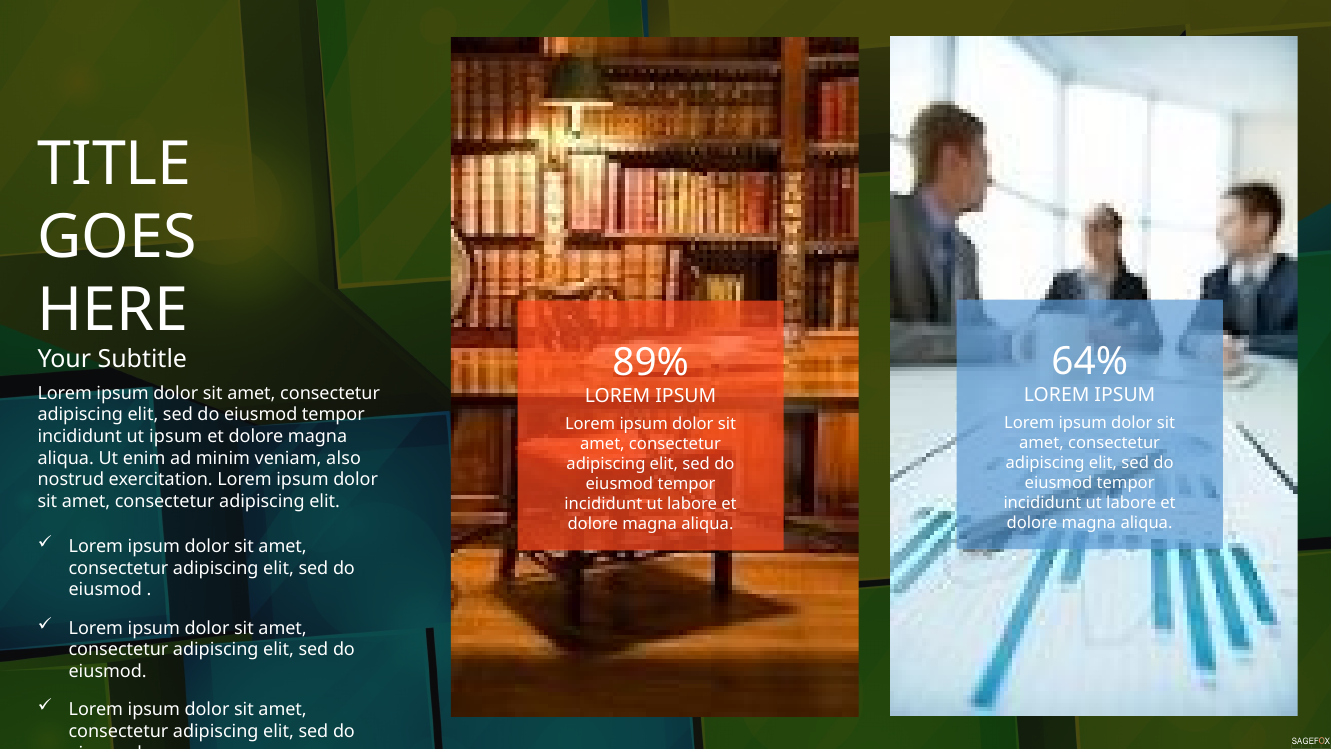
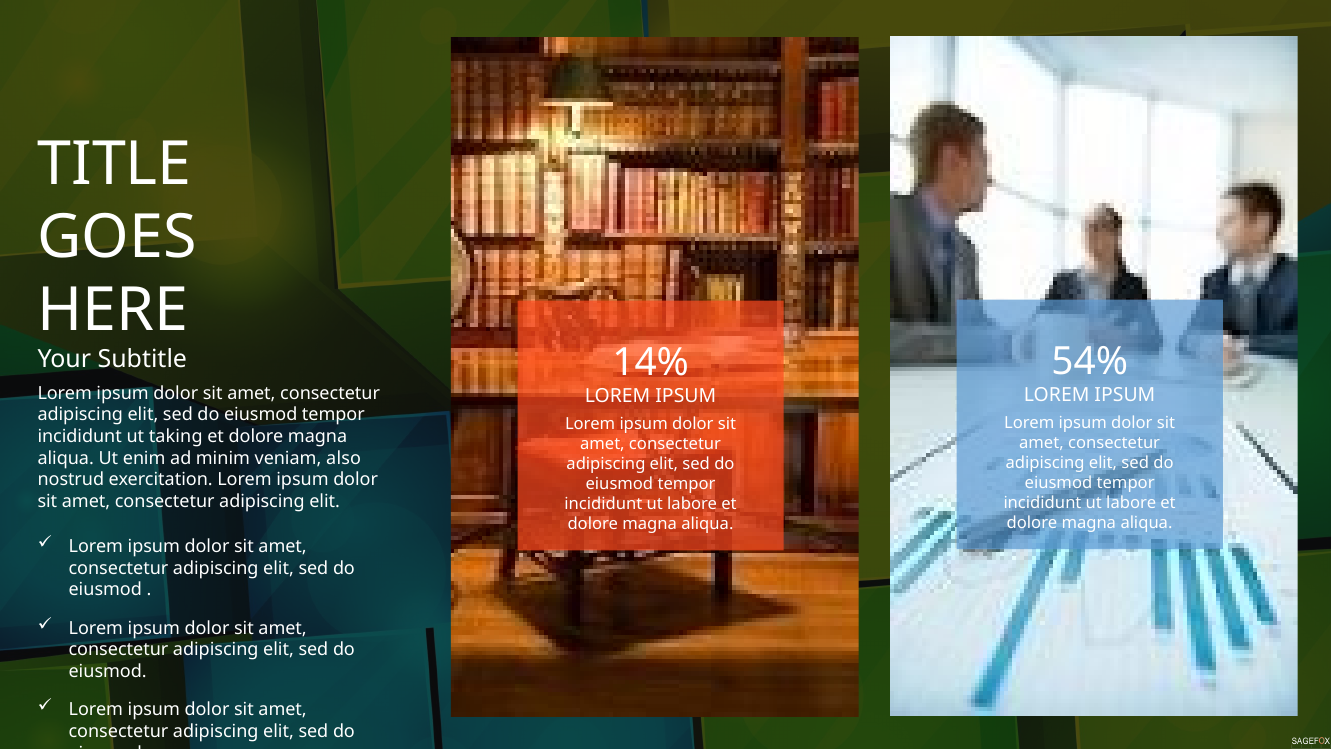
64%: 64% -> 54%
89%: 89% -> 14%
ut ipsum: ipsum -> taking
